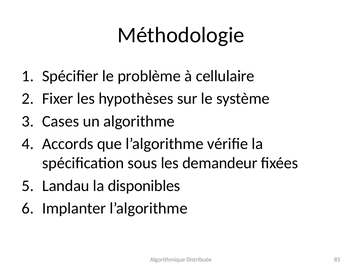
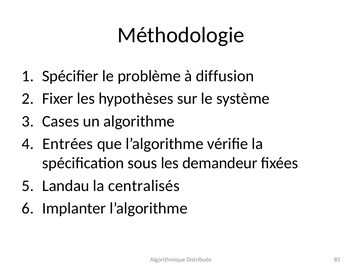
cellulaire: cellulaire -> diffusion
Accords: Accords -> Entrées
disponibles: disponibles -> centralisés
